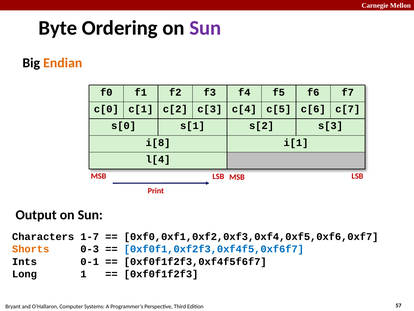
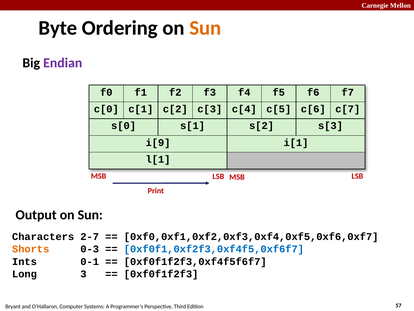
Sun at (205, 28) colour: purple -> orange
Endian colour: orange -> purple
i[8: i[8 -> i[9
l[4: l[4 -> l[1
1-7: 1-7 -> 2-7
1: 1 -> 3
